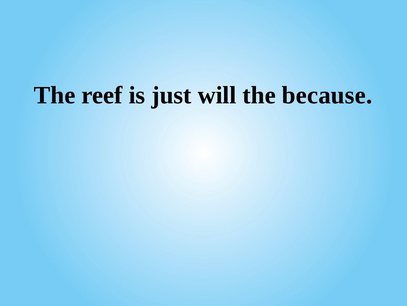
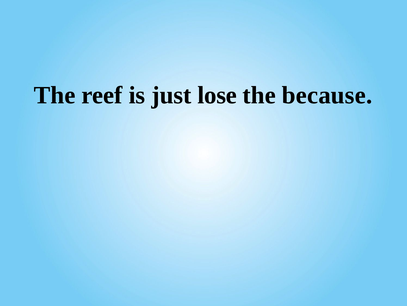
will: will -> lose
